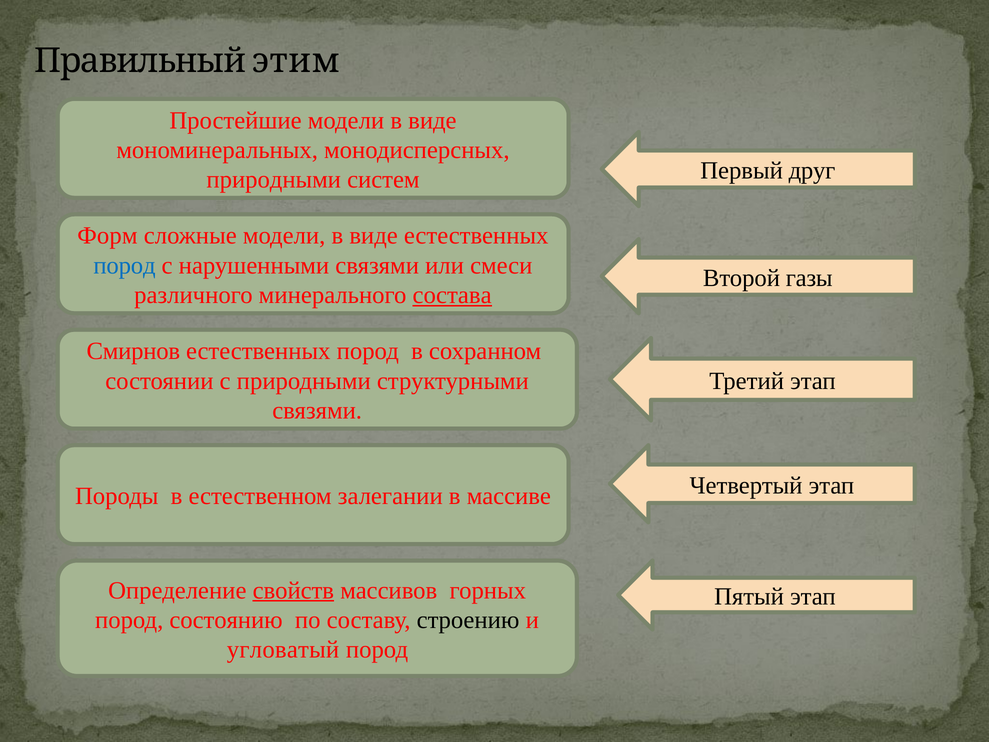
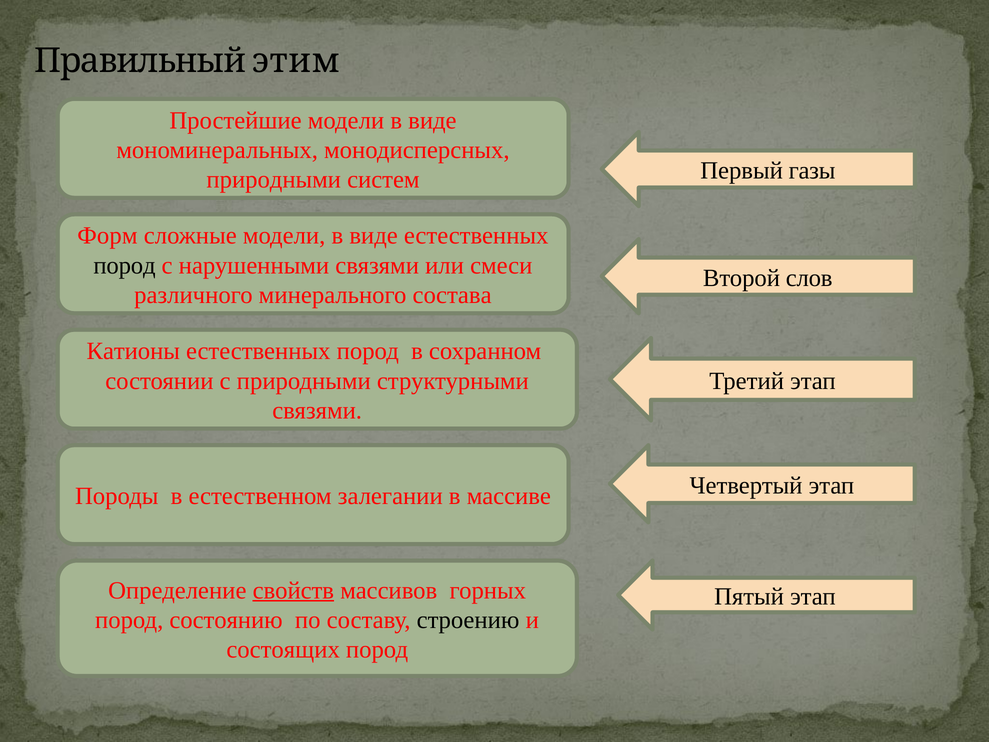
друг: друг -> газы
пород at (124, 265) colour: blue -> black
газы: газы -> слов
состава underline: present -> none
Смирнов: Смирнов -> Катионы
угловатый: угловатый -> состоящих
